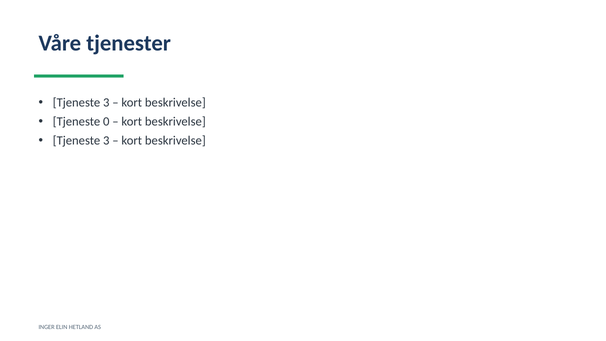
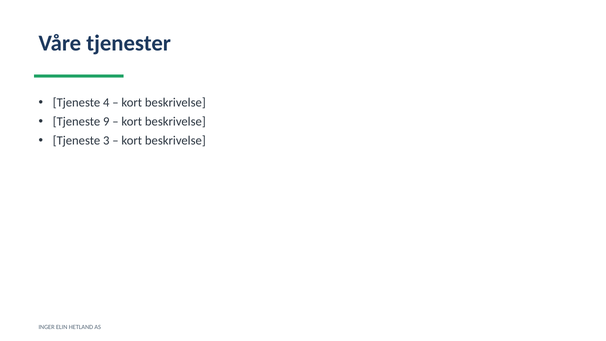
3 at (106, 103): 3 -> 4
0: 0 -> 9
